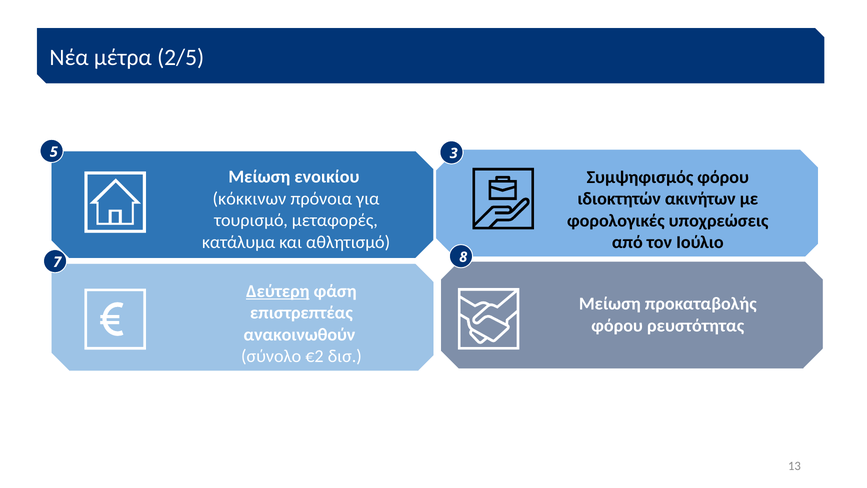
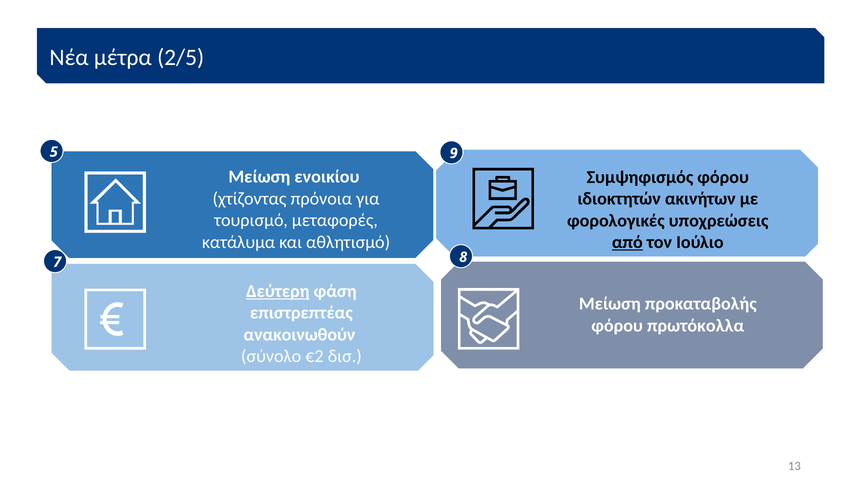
3: 3 -> 9
κόκκινων: κόκκινων -> χτίζοντας
από underline: none -> present
ρευστότητας: ρευστότητας -> πρωτόκολλα
